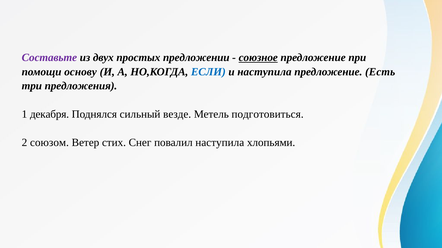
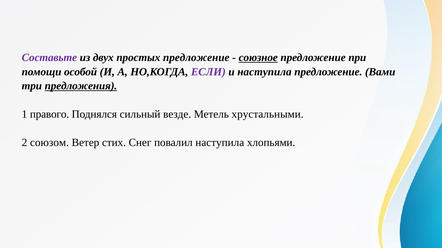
простых предложении: предложении -> предложение
основу: основу -> особой
ЕСЛИ colour: blue -> purple
Есть: Есть -> Вами
предложения underline: none -> present
декабря: декабря -> правого
подготовиться: подготовиться -> хрустальными
